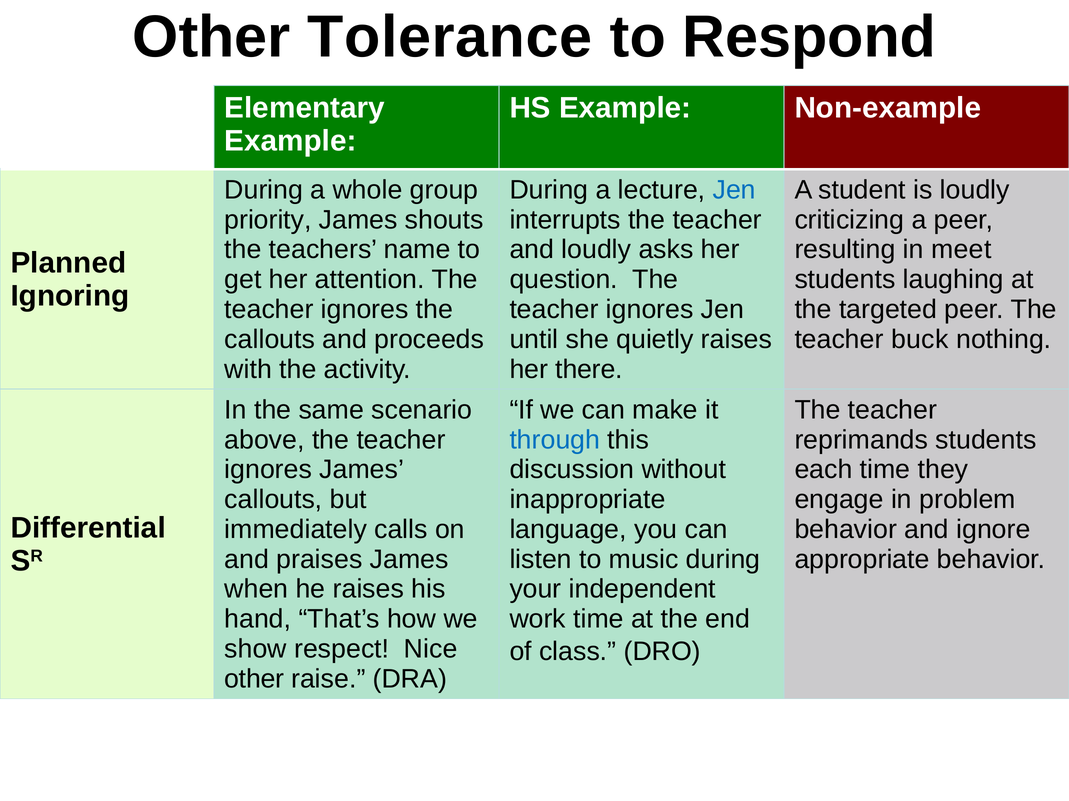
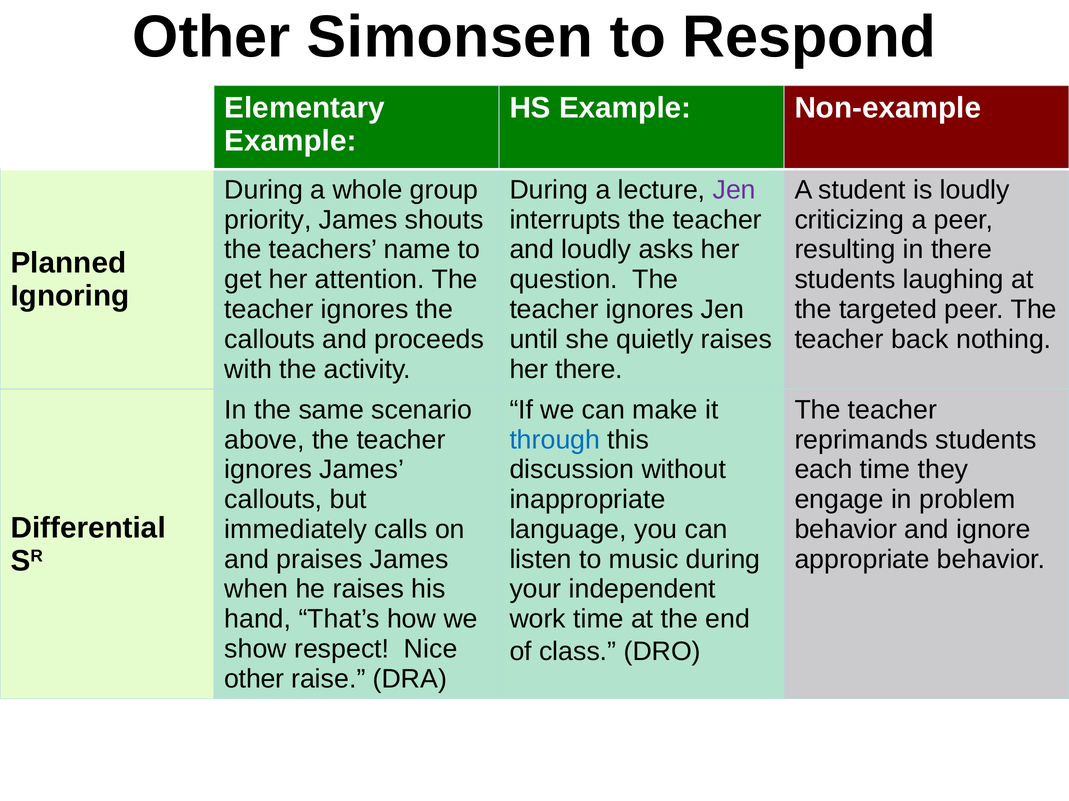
Tolerance: Tolerance -> Simonsen
Jen at (734, 190) colour: blue -> purple
in meet: meet -> there
buck: buck -> back
